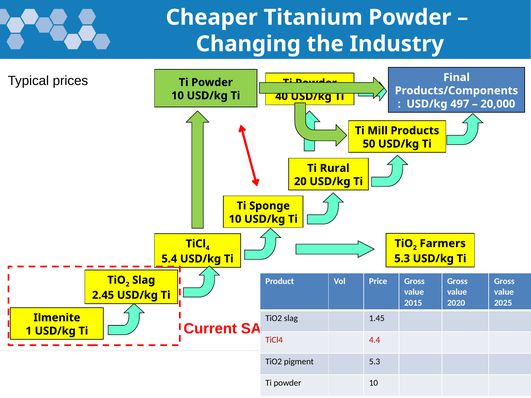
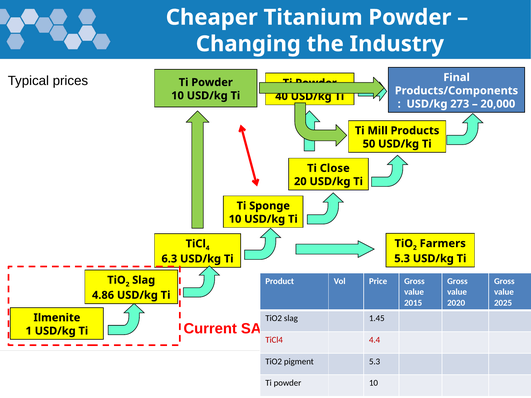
497: 497 -> 273
Rural: Rural -> Close
5.4: 5.4 -> 6.3
2.45: 2.45 -> 4.86
